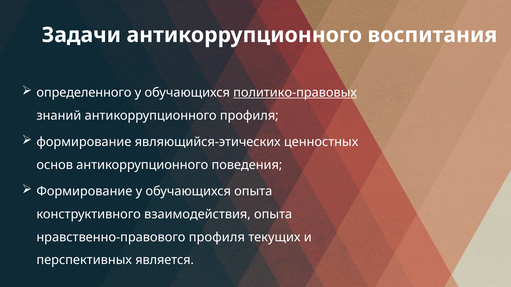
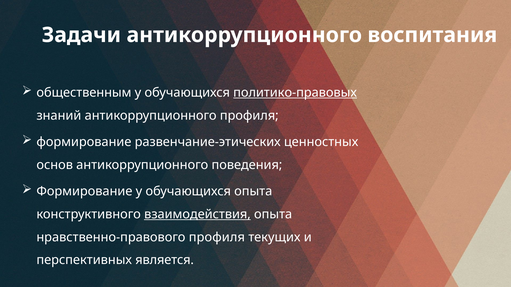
определенного: определенного -> общественным
являющийся-этических: являющийся-этических -> развенчание-этических
взаимодействия underline: none -> present
